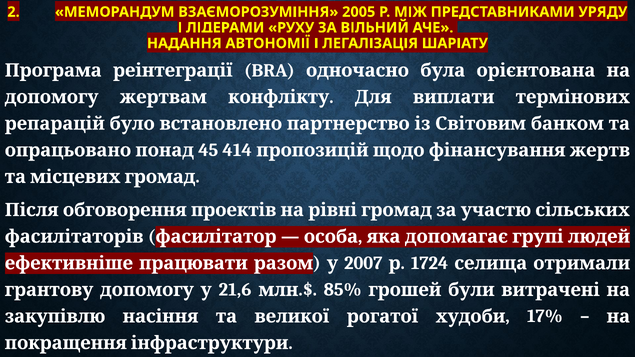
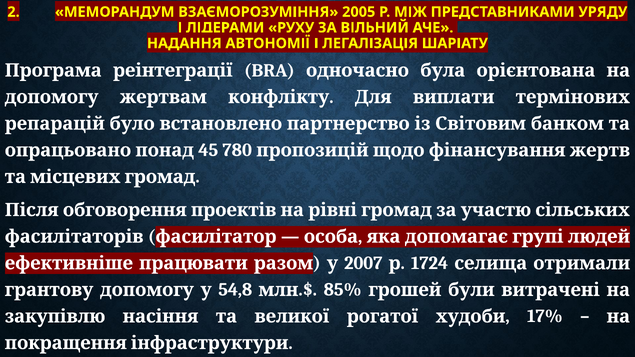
414: 414 -> 780
21,6: 21,6 -> 54,8
